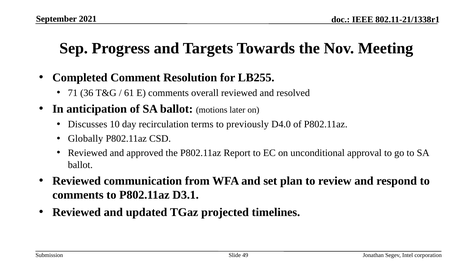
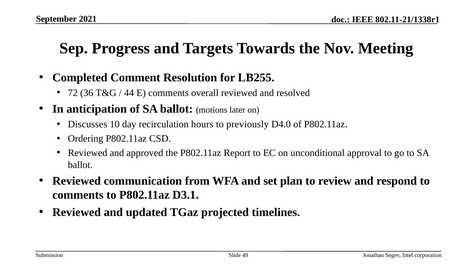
71: 71 -> 72
61: 61 -> 44
terms: terms -> hours
Globally: Globally -> Ordering
